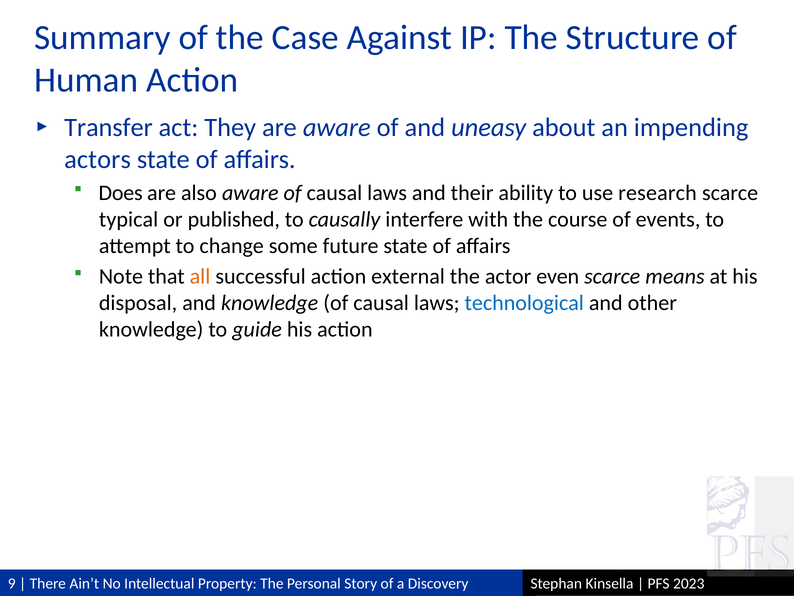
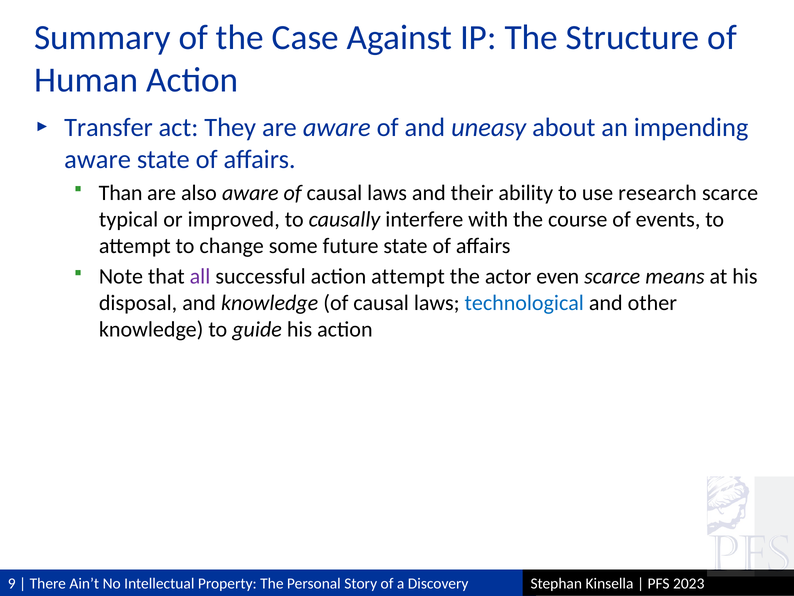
actors at (98, 159): actors -> aware
Does: Does -> Than
published: published -> improved
all colour: orange -> purple
action external: external -> attempt
